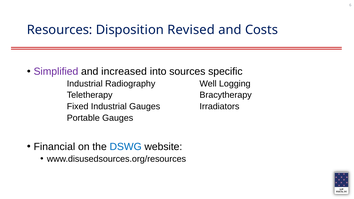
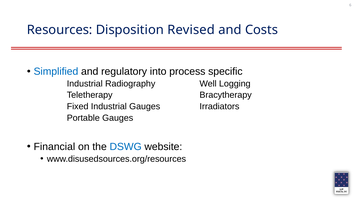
Simplified colour: purple -> blue
increased: increased -> regulatory
sources: sources -> process
